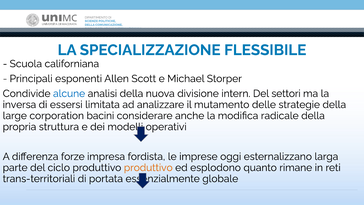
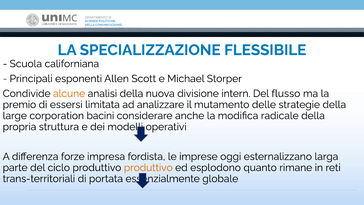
alcune colour: blue -> orange
settori: settori -> flusso
inversa: inversa -> premio
